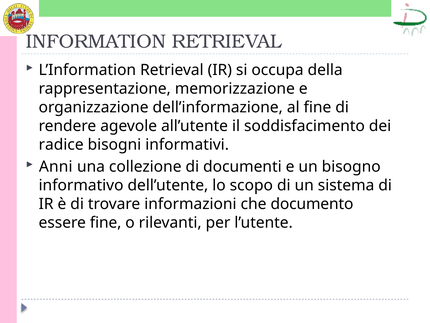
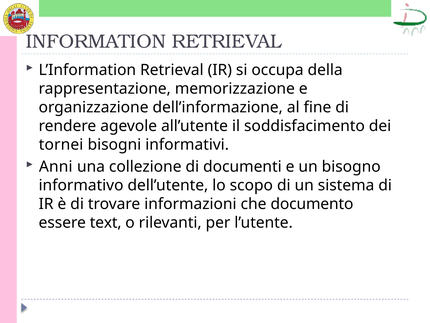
radice: radice -> tornei
essere fine: fine -> text
